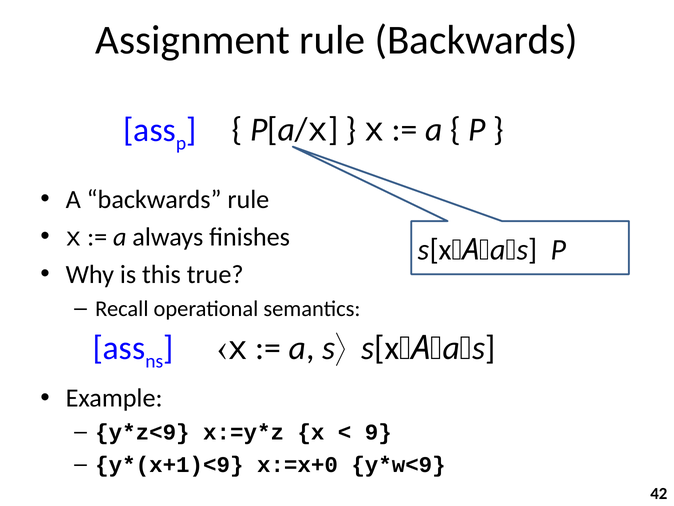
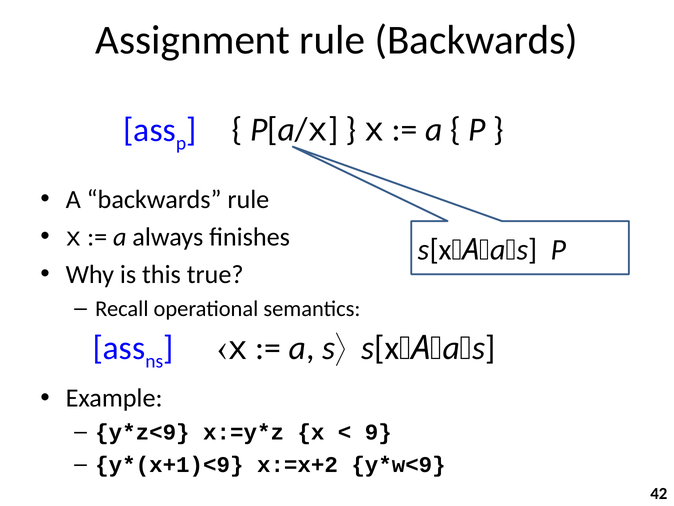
x:=x+0: x:=x+0 -> x:=x+2
